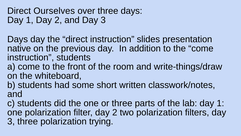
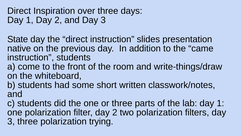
Ourselves: Ourselves -> Inspiration
Days at (18, 39): Days -> State
the come: come -> came
